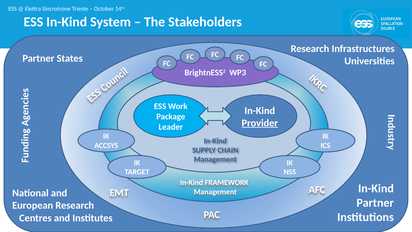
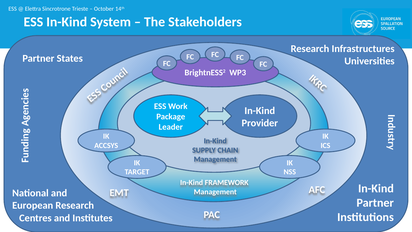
Provider underline: present -> none
